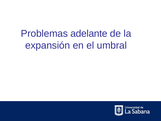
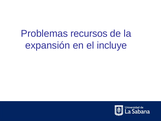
adelante: adelante -> recursos
umbral: umbral -> incluye
